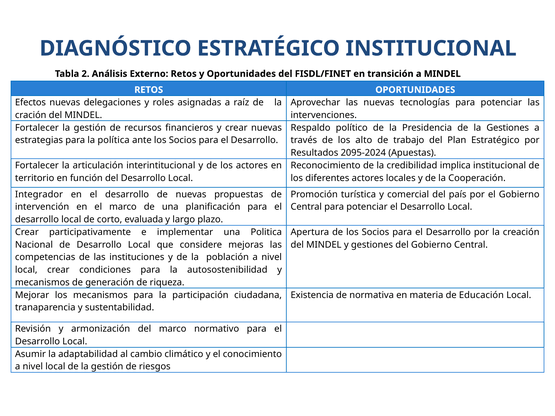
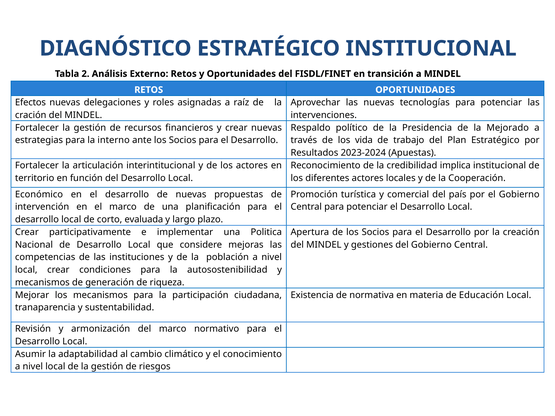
la Gestiones: Gestiones -> Mejorado
política: política -> interno
alto: alto -> vida
2095-2024: 2095-2024 -> 2023-2024
Integrador: Integrador -> Económico
